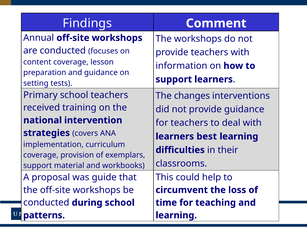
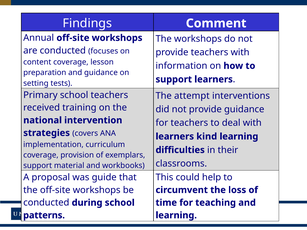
changes: changes -> attempt
best: best -> kind
